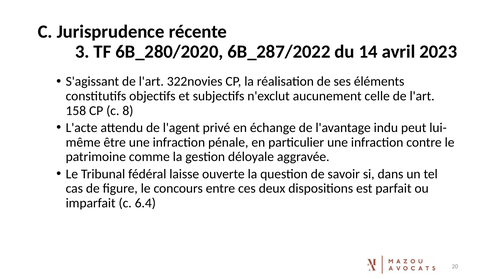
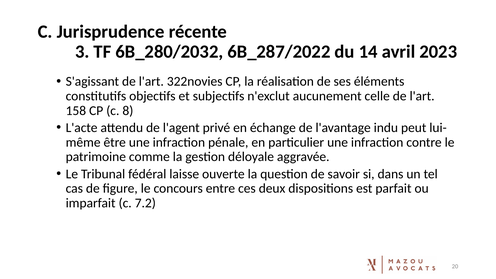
6B_280/2020: 6B_280/2020 -> 6B_280/2032
6.4: 6.4 -> 7.2
